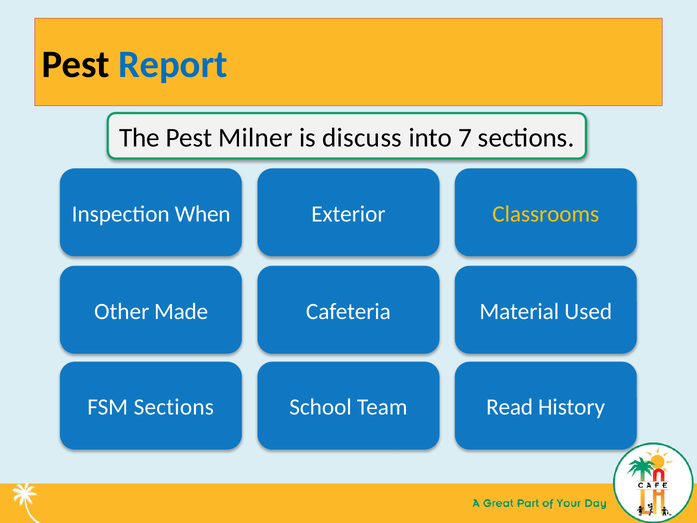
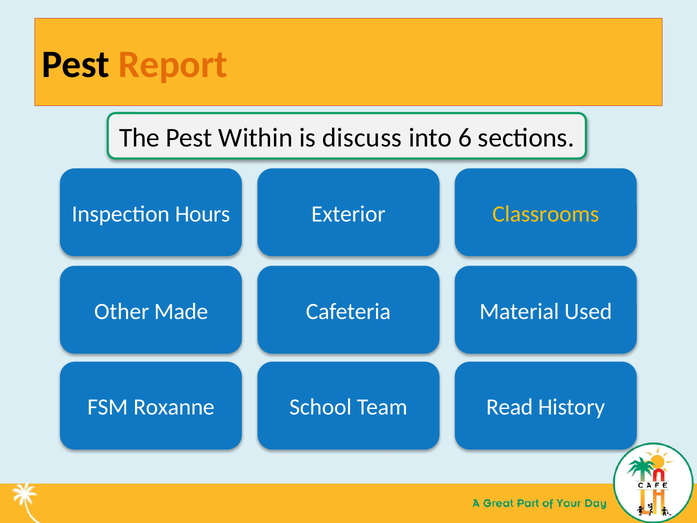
Report colour: blue -> orange
Milner: Milner -> Within
7: 7 -> 6
When: When -> Hours
FSM Sections: Sections -> Roxanne
